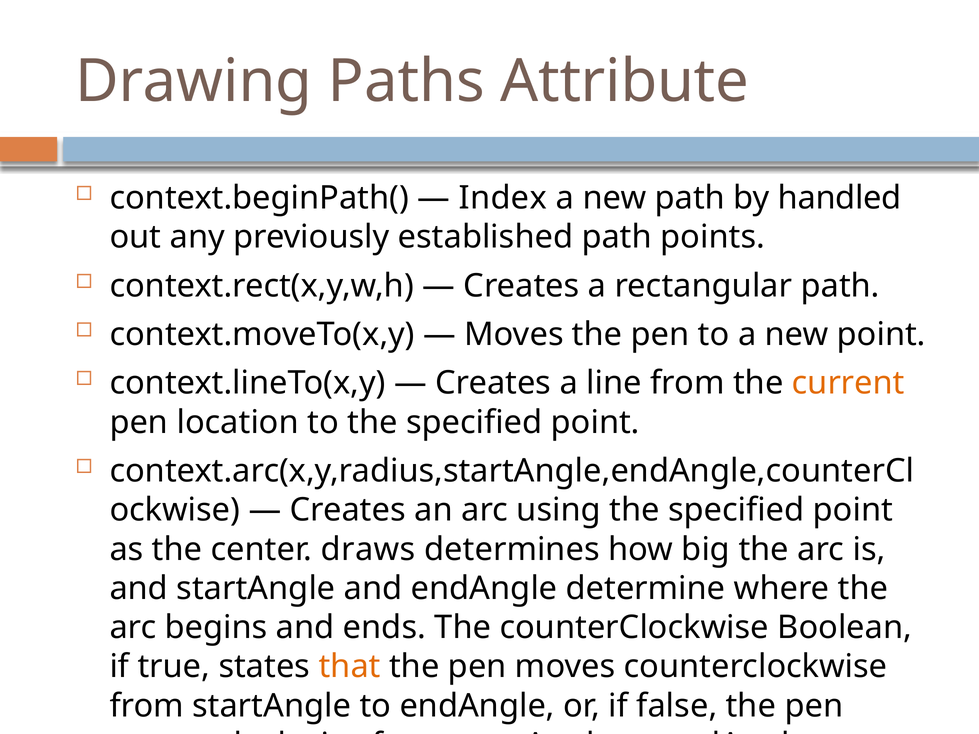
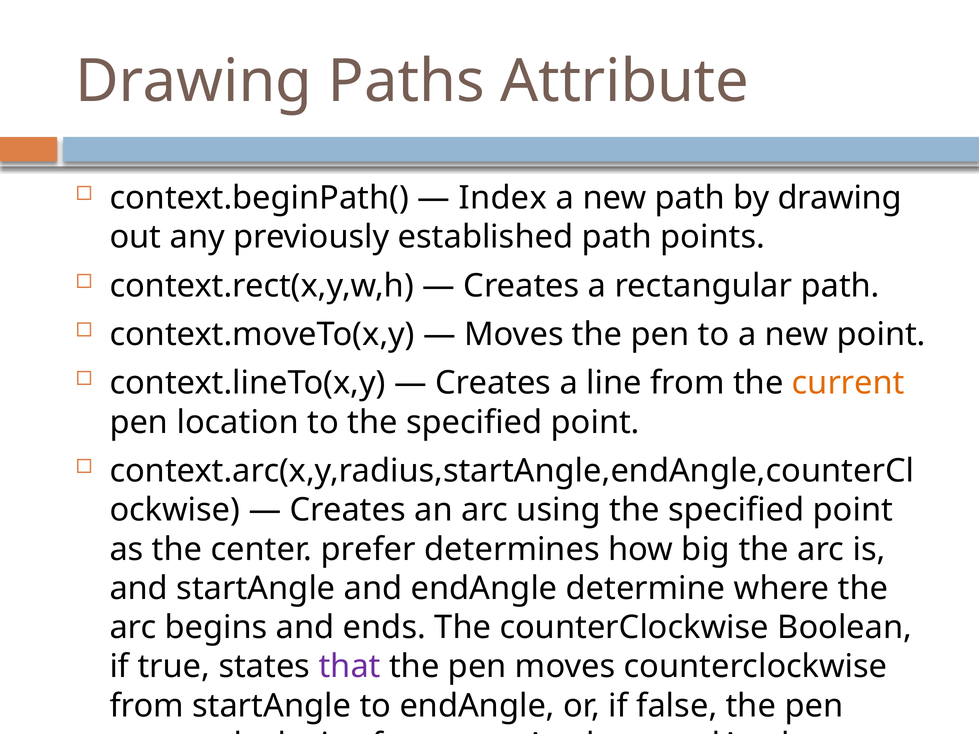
by handled: handled -> drawing
draws: draws -> prefer
that colour: orange -> purple
